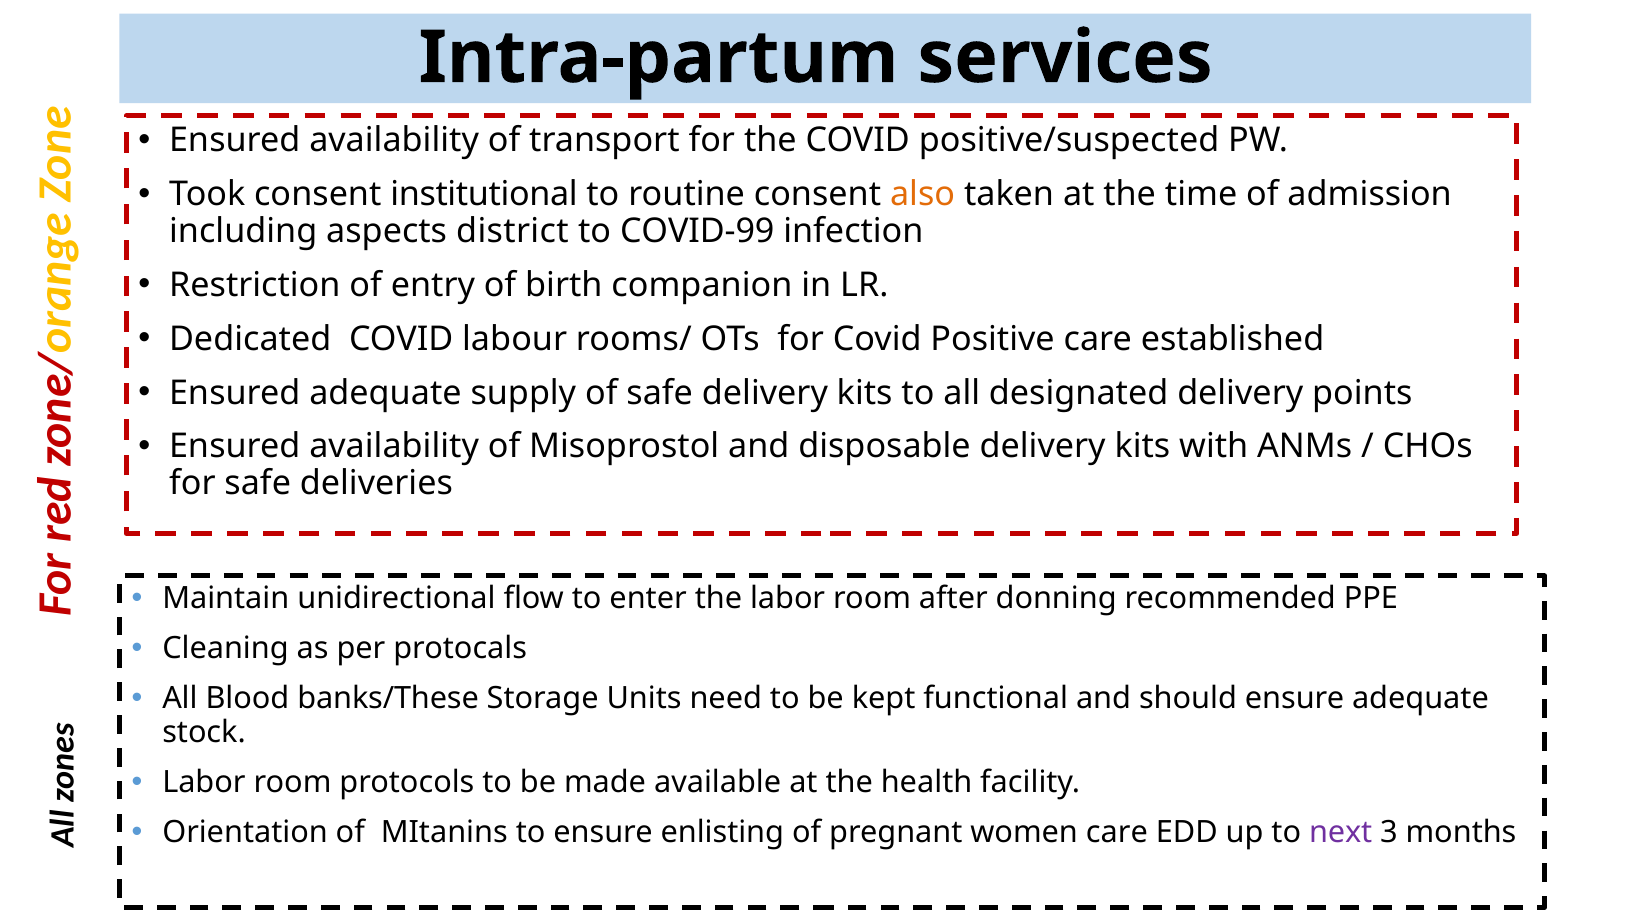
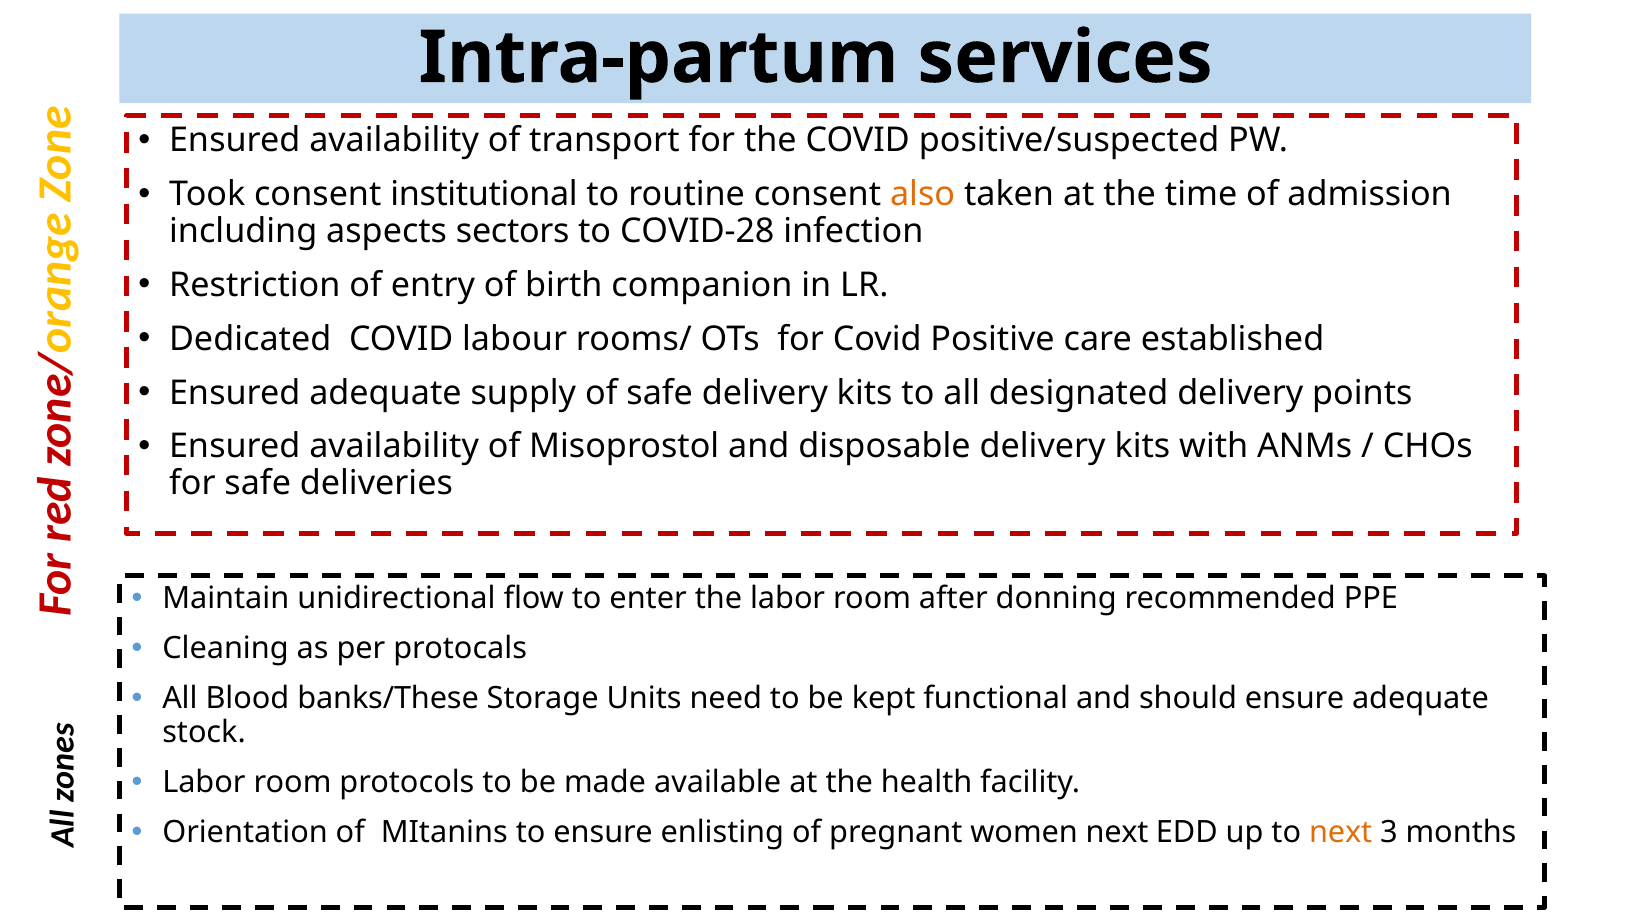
district: district -> sectors
COVID-99: COVID-99 -> COVID-28
women care: care -> next
next at (1341, 832) colour: purple -> orange
